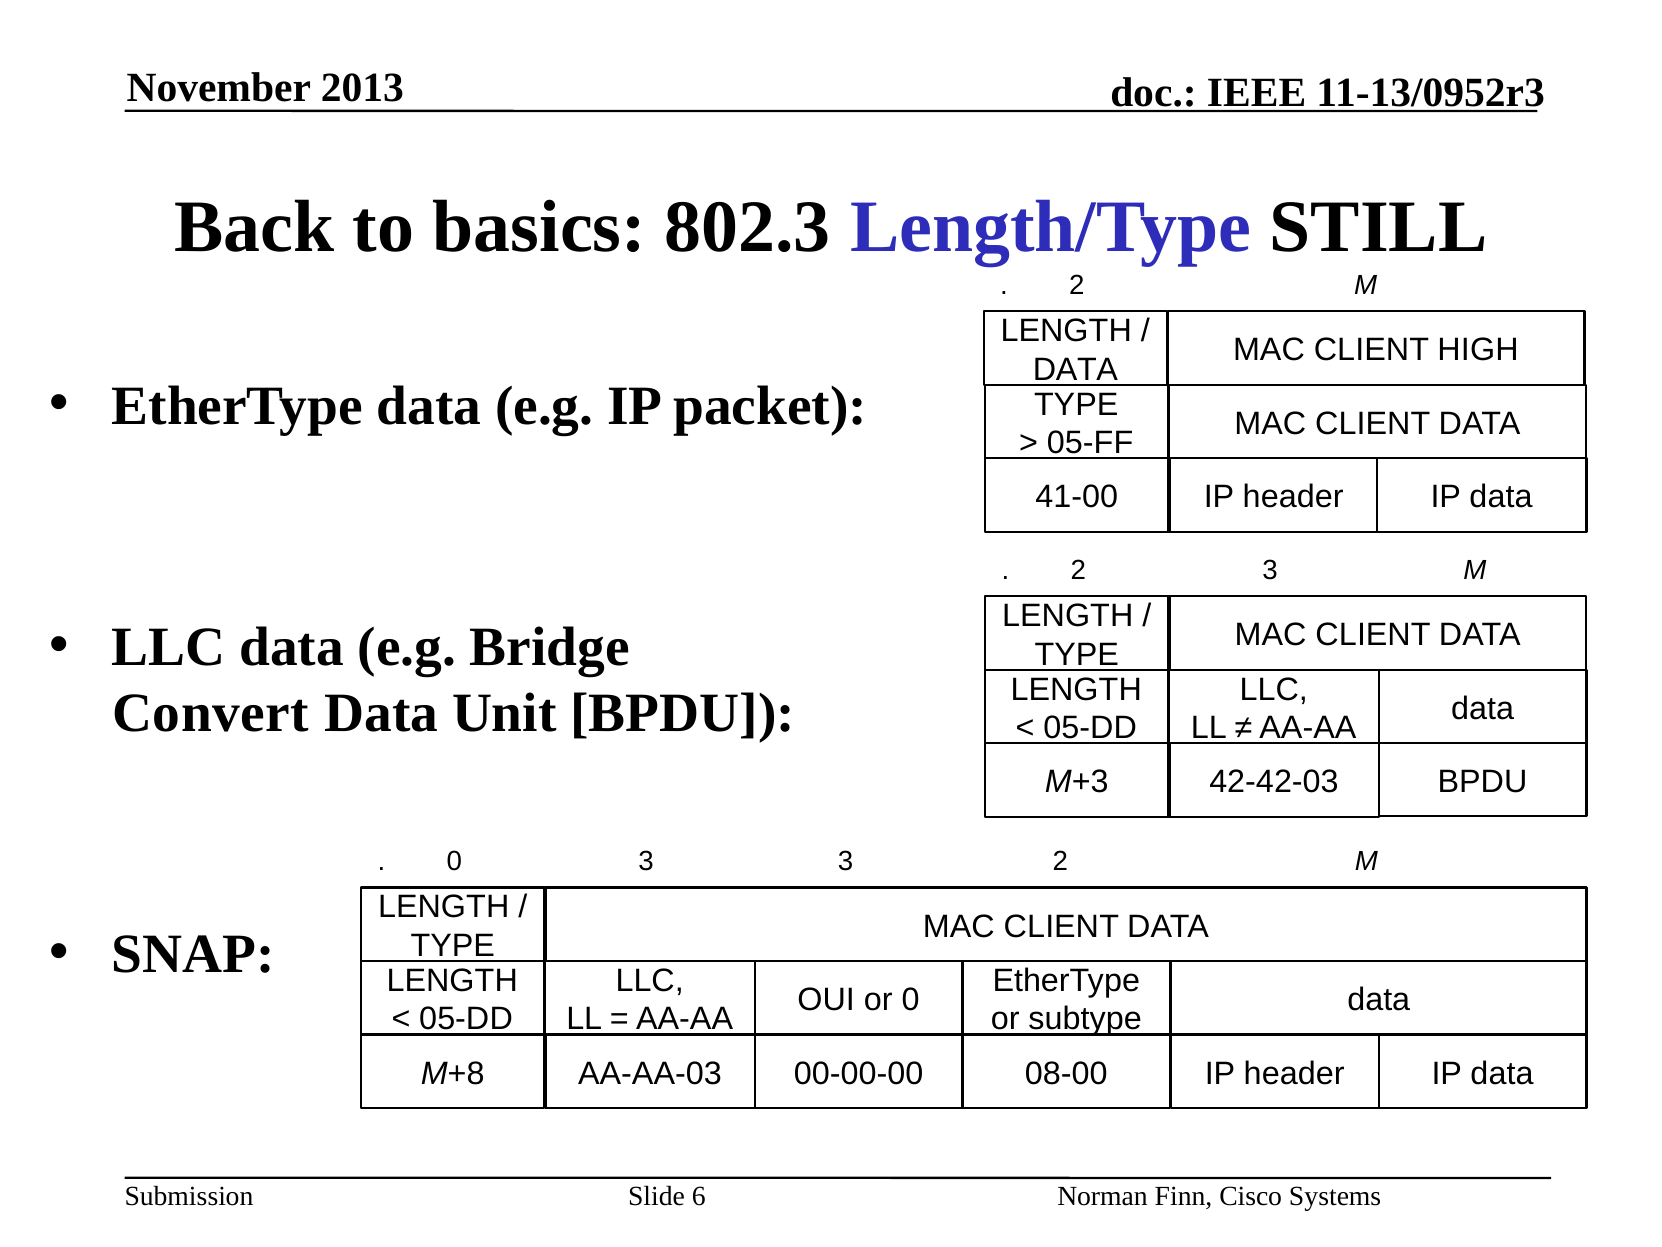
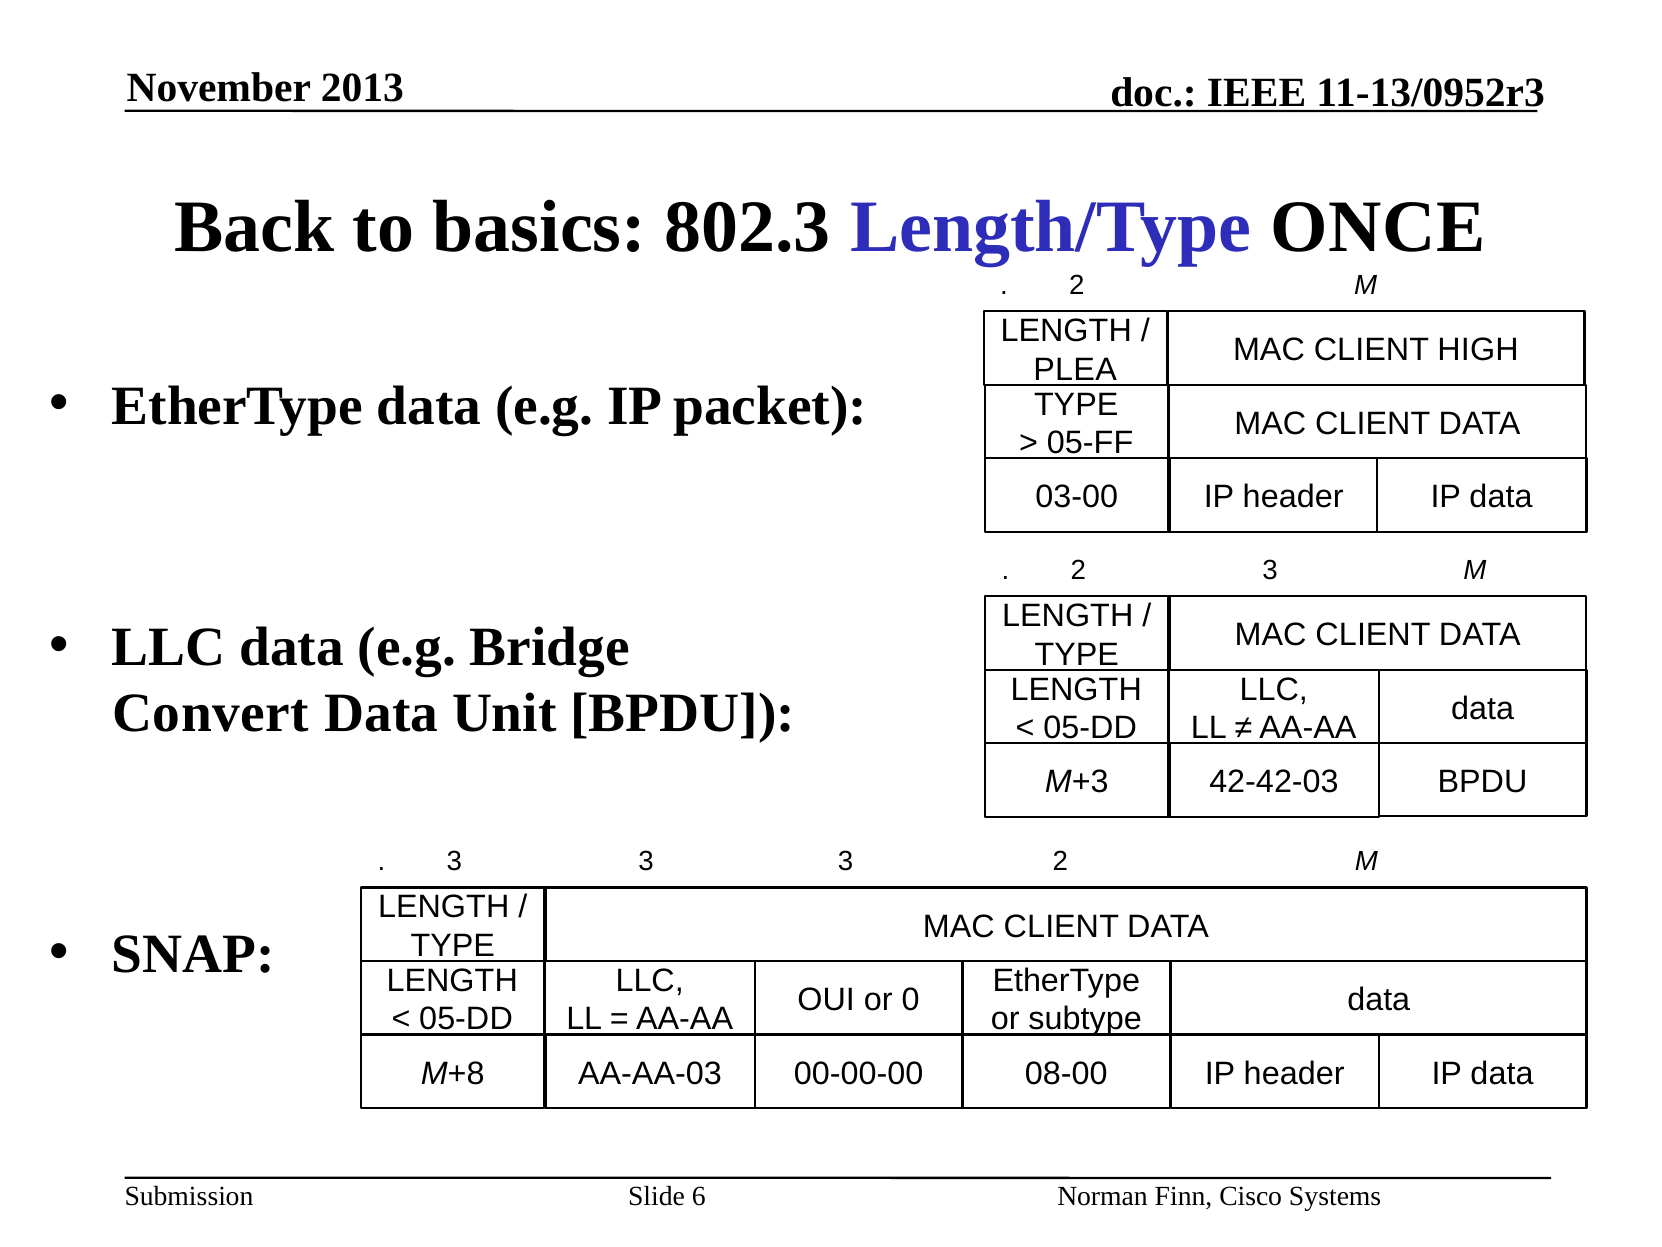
STILL: STILL -> ONCE
DATA at (1075, 369): DATA -> PLEA
41-00: 41-00 -> 03-00
0 at (454, 861): 0 -> 3
